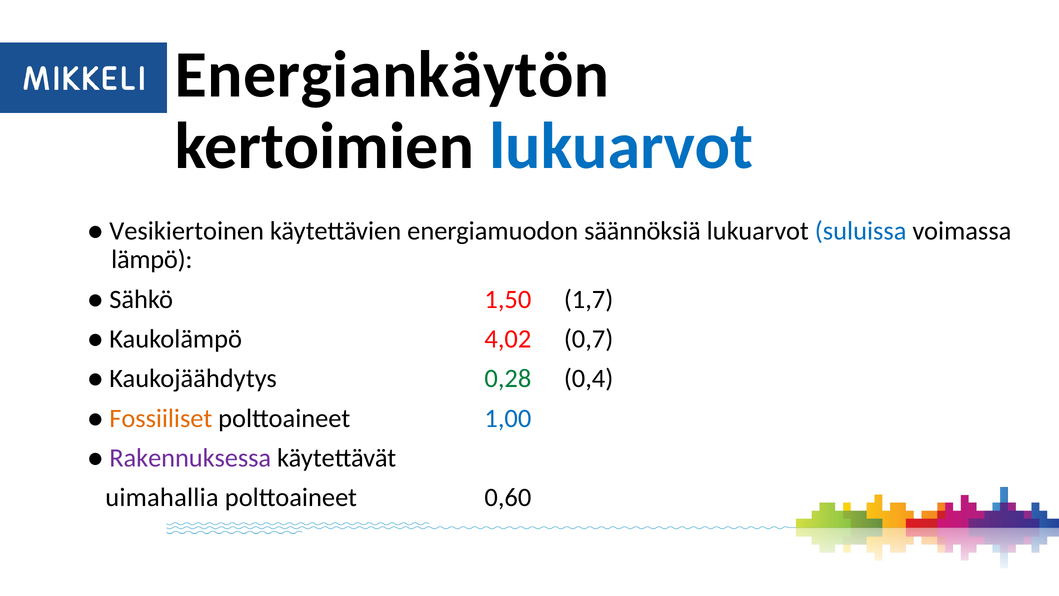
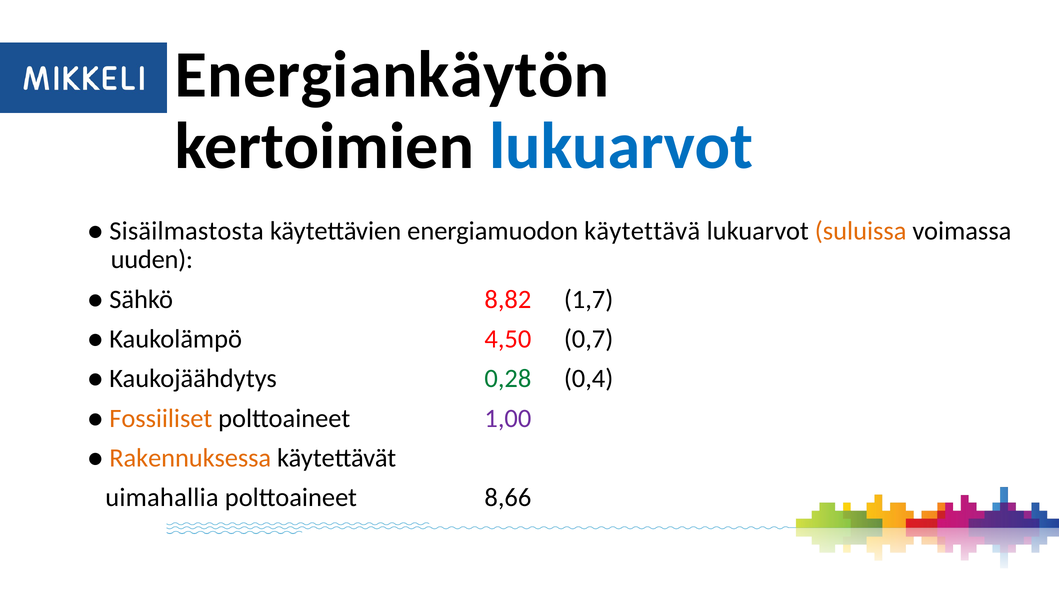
Vesikiertoinen: Vesikiertoinen -> Sisäilmastosta
säännöksiä: säännöksiä -> käytettävä
suluissa colour: blue -> orange
lämpö: lämpö -> uuden
1,50: 1,50 -> 8,82
4,02: 4,02 -> 4,50
1,00 colour: blue -> purple
Rakennuksessa colour: purple -> orange
0,60: 0,60 -> 8,66
